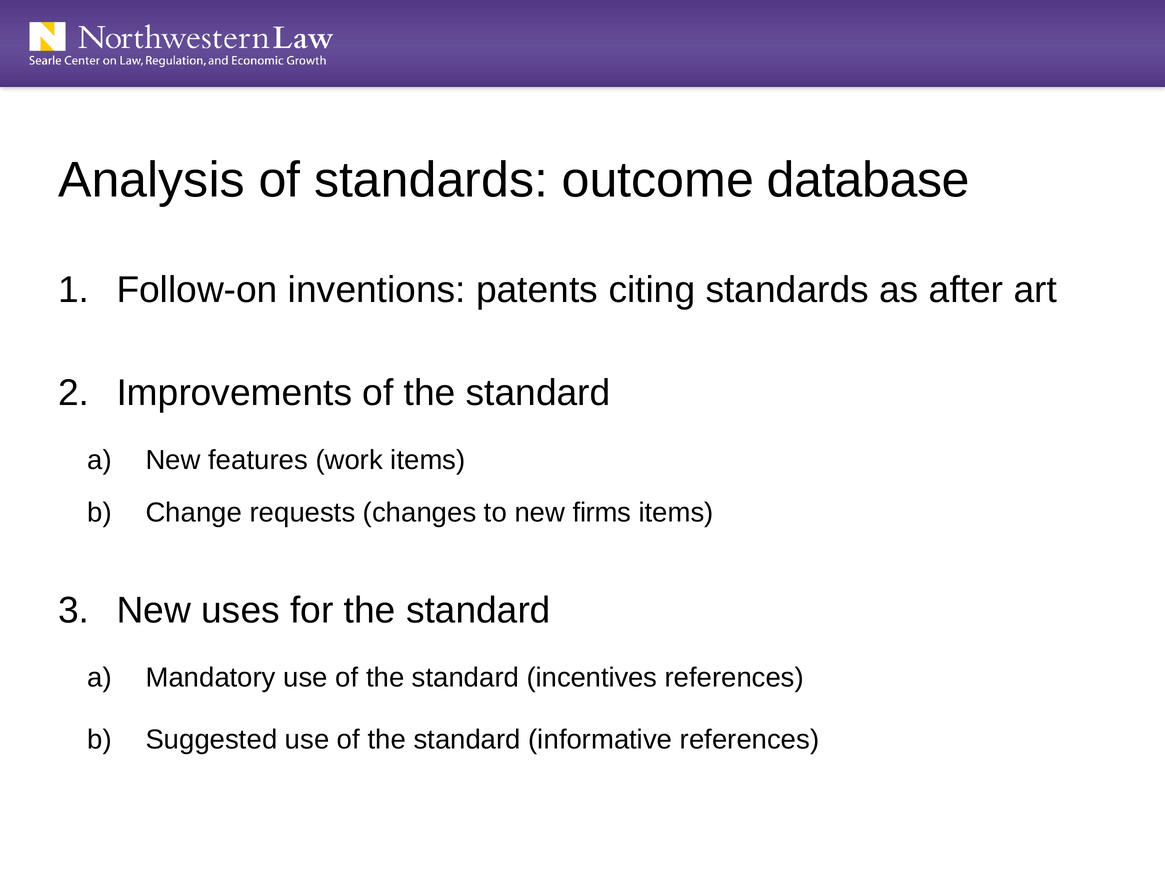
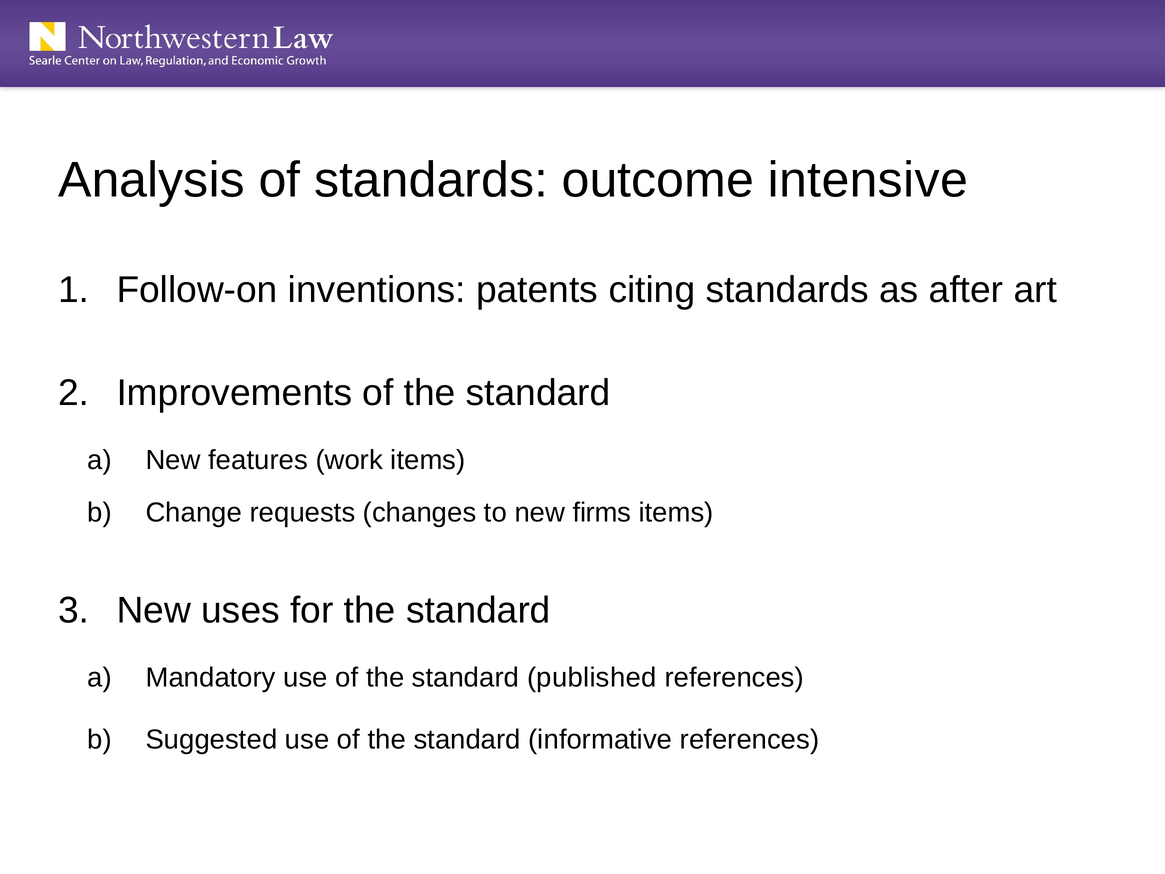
database: database -> intensive
incentives: incentives -> published
